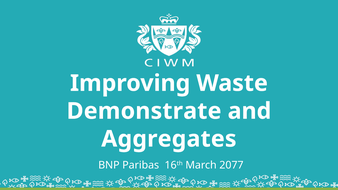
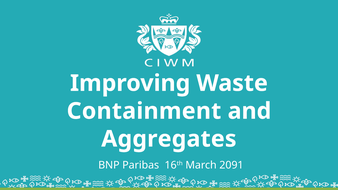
Demonstrate: Demonstrate -> Containment
2077: 2077 -> 2091
